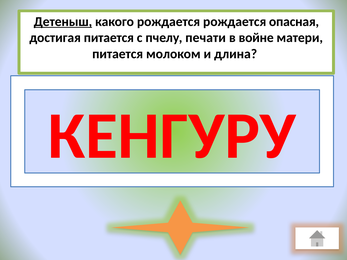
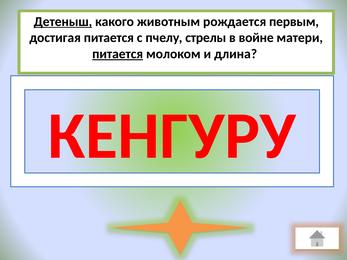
какого рождается: рождается -> животным
опасная: опасная -> первым
печати: печати -> стрелы
питается at (118, 54) underline: none -> present
